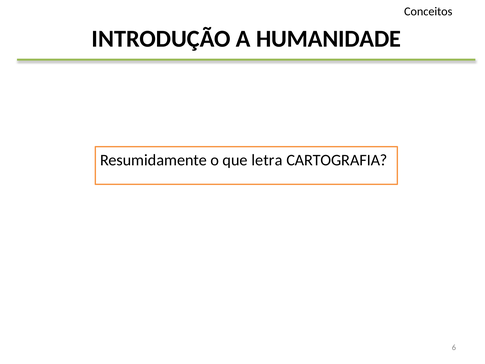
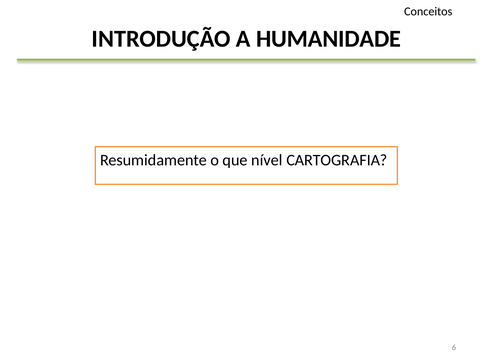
letra: letra -> nível
